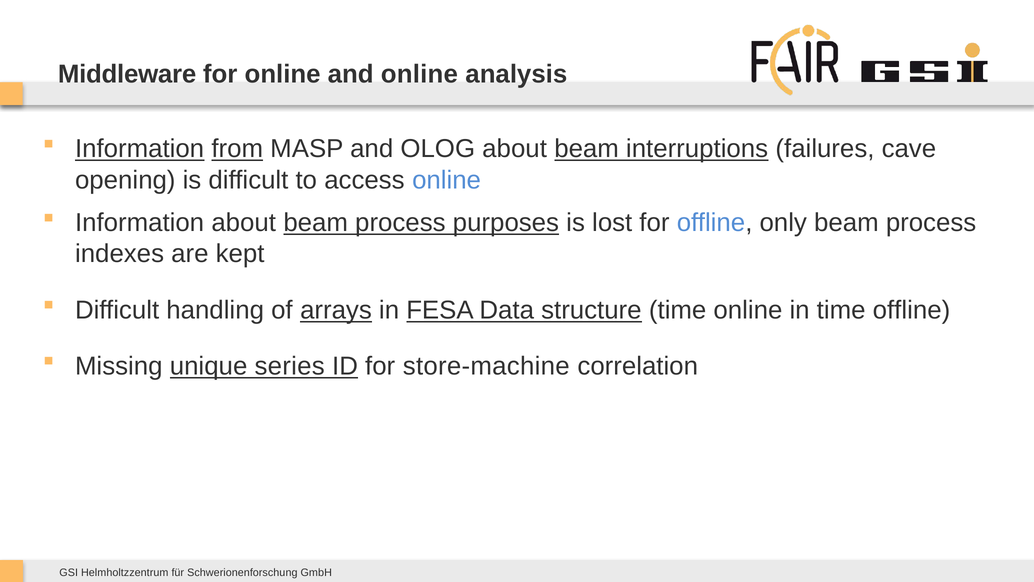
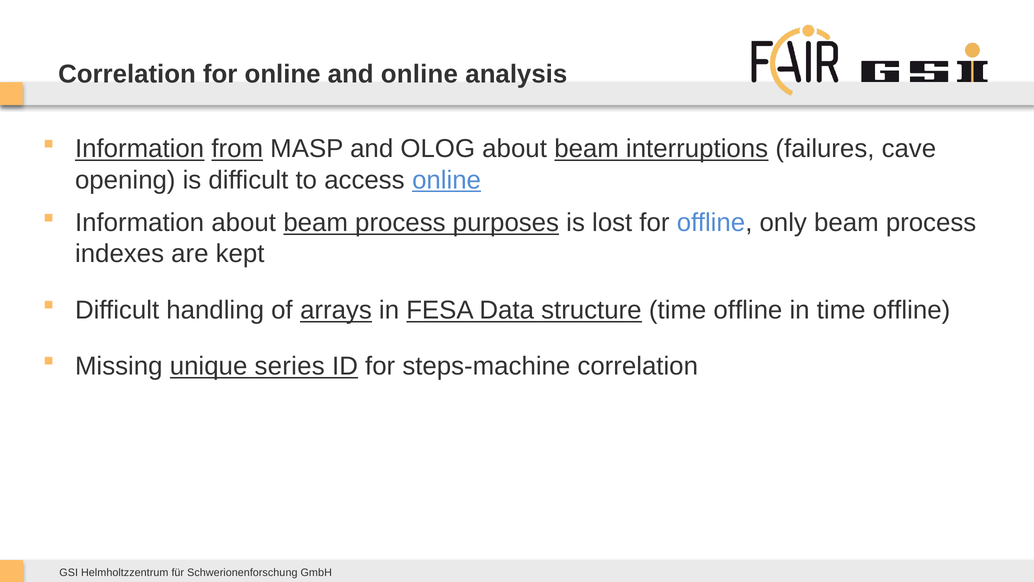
Middleware at (127, 74): Middleware -> Correlation
online at (447, 180) underline: none -> present
structure time online: online -> offline
store-machine: store-machine -> steps-machine
